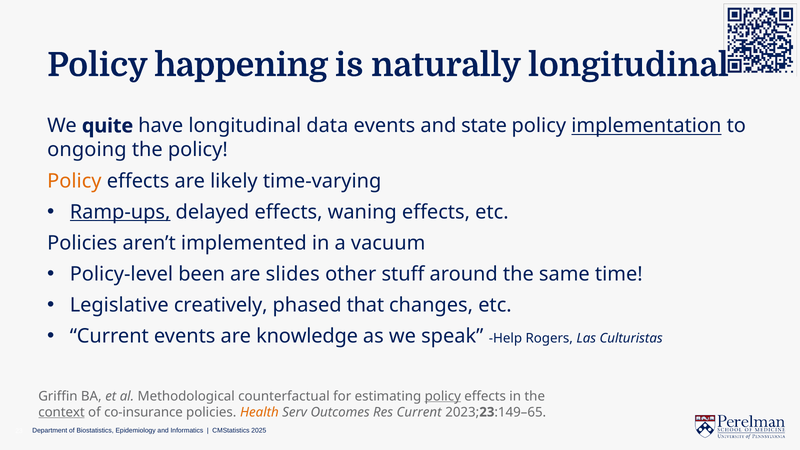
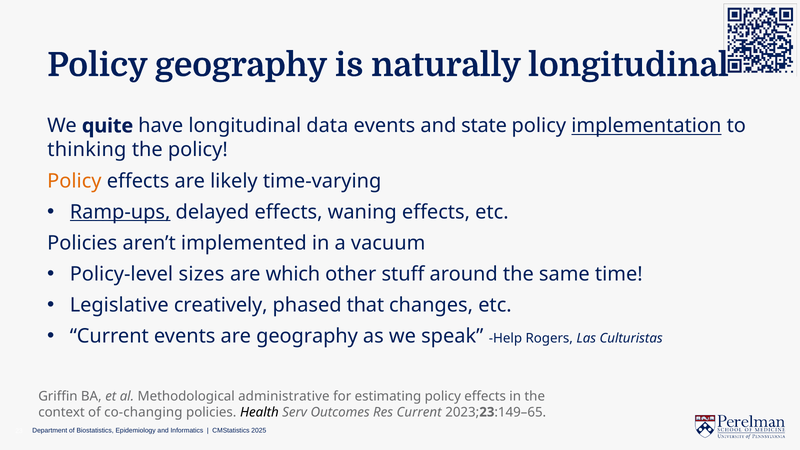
Policy happening: happening -> geography
ongoing: ongoing -> thinking
been: been -> sizes
slides: slides -> which
are knowledge: knowledge -> geography
counterfactual: counterfactual -> administrative
policy at (443, 396) underline: present -> none
context underline: present -> none
co-insurance: co-insurance -> co-changing
Health colour: orange -> black
